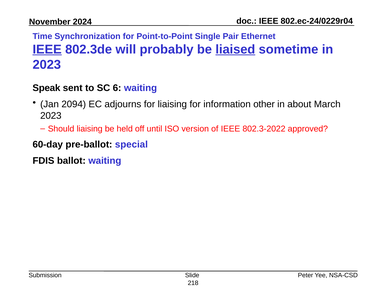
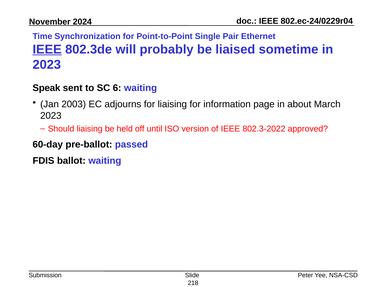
liaised underline: present -> none
2094: 2094 -> 2003
other: other -> page
special: special -> passed
